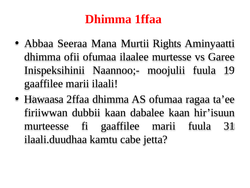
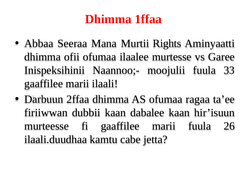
19: 19 -> 33
Hawaasa: Hawaasa -> Darbuun
31: 31 -> 26
